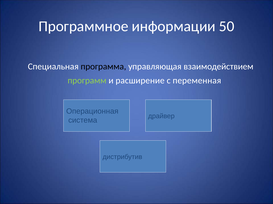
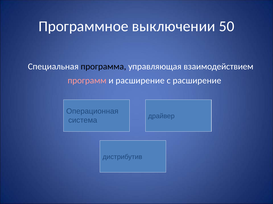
информации: информации -> выключении
программ colour: light green -> pink
с переменная: переменная -> расширение
